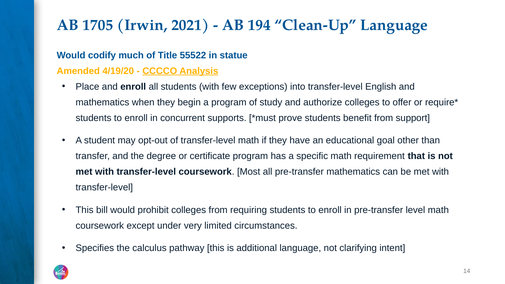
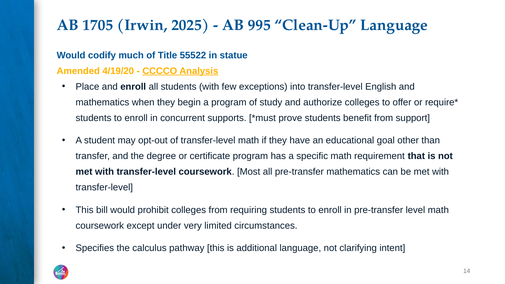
2021: 2021 -> 2025
194: 194 -> 995
